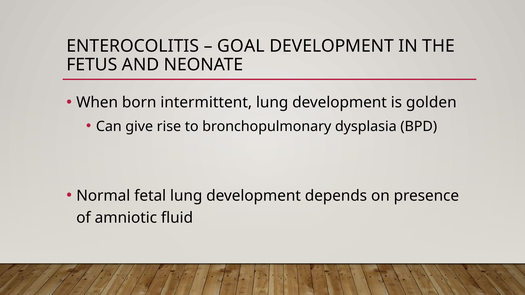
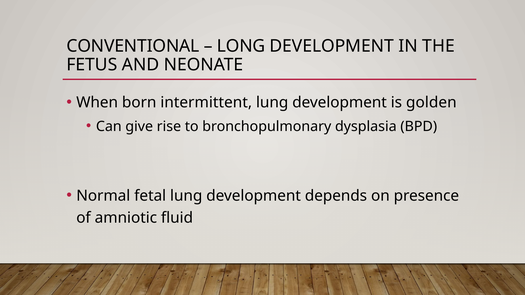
ENTEROCOLITIS: ENTEROCOLITIS -> CONVENTIONAL
GOAL: GOAL -> LONG
